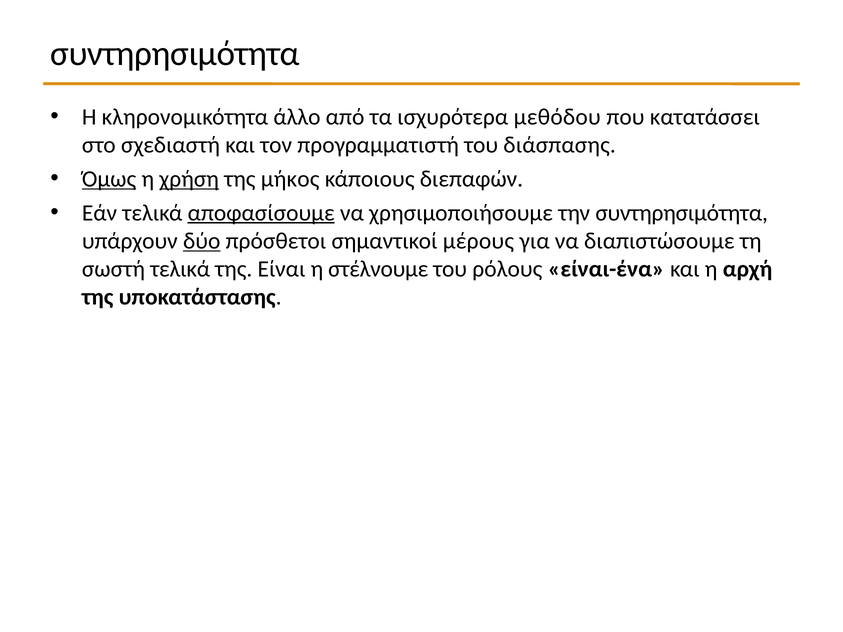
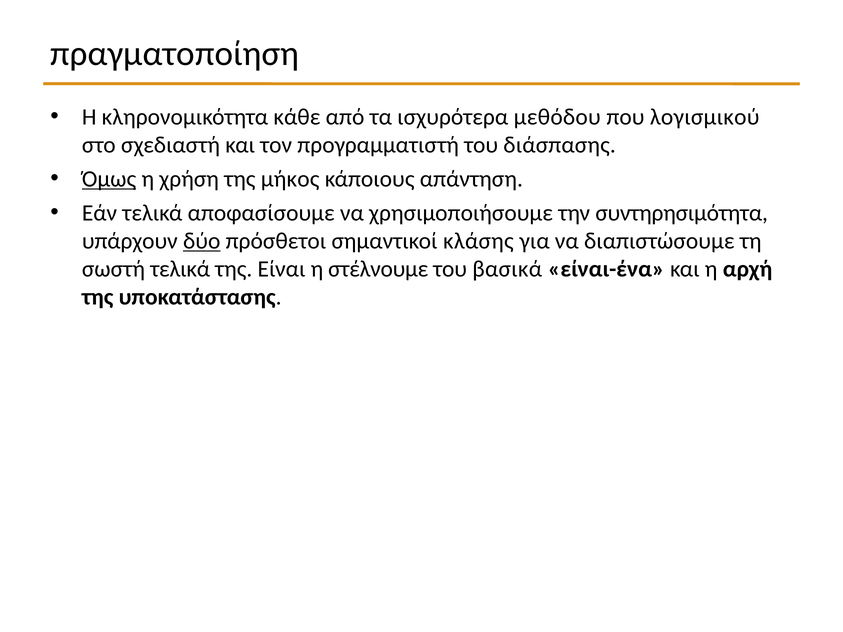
συντηρησιμότητα at (175, 54): συντηρησιμότητα -> πραγματοποίηση
άλλο: άλλο -> κάθε
κατατάσσει: κατατάσσει -> λογισμικού
χρήση underline: present -> none
διεπαφών: διεπαφών -> απάντηση
αποφασίσουμε underline: present -> none
μέρους: μέρους -> κλάσης
ρόλους: ρόλους -> βασικά
